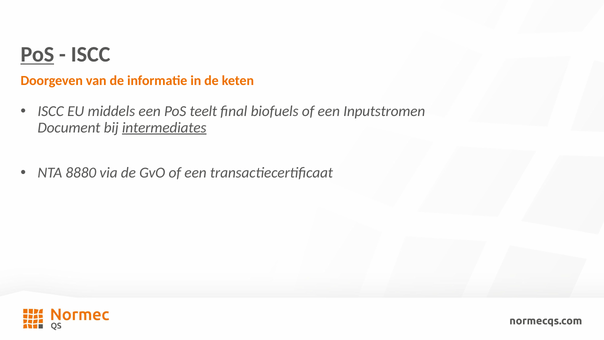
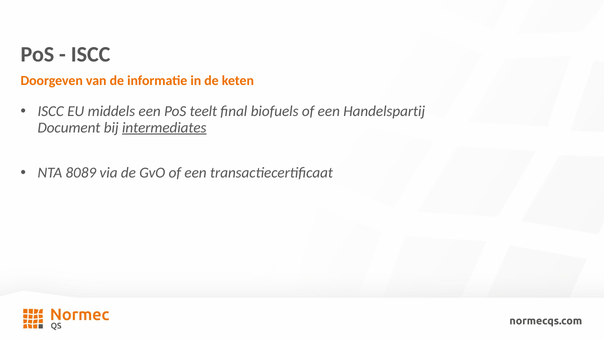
PoS at (37, 55) underline: present -> none
Inputstromen: Inputstromen -> Handelspartij
8880: 8880 -> 8089
